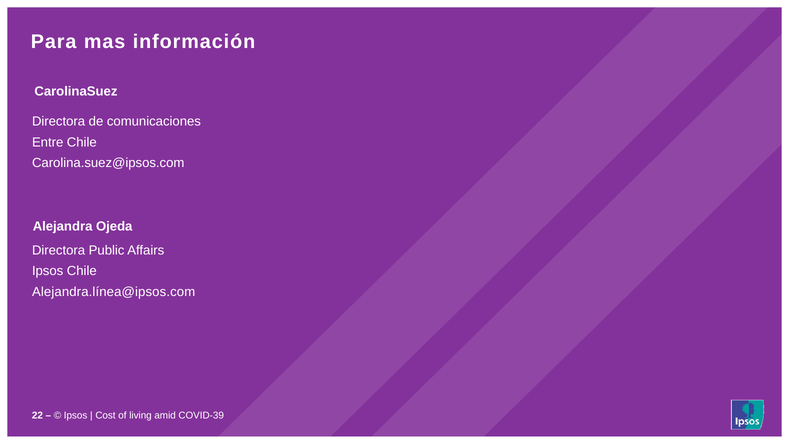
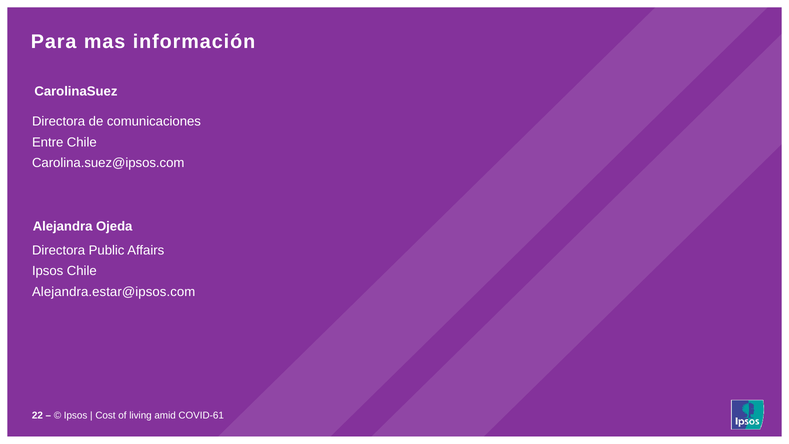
Alejandra.línea@ipsos.com: Alejandra.línea@ipsos.com -> Alejandra.estar@ipsos.com
COVID-39: COVID-39 -> COVID-61
